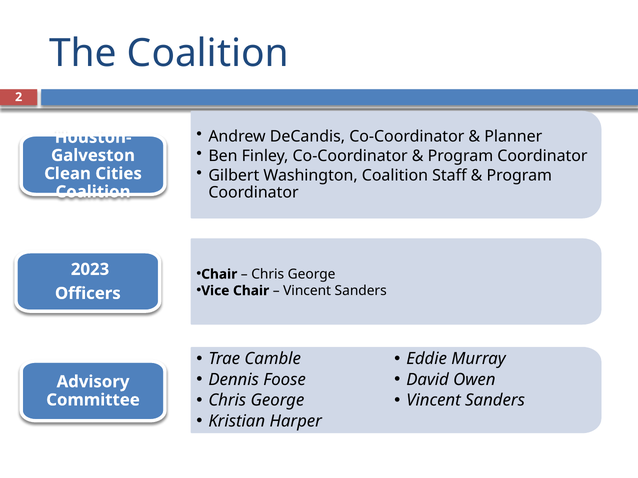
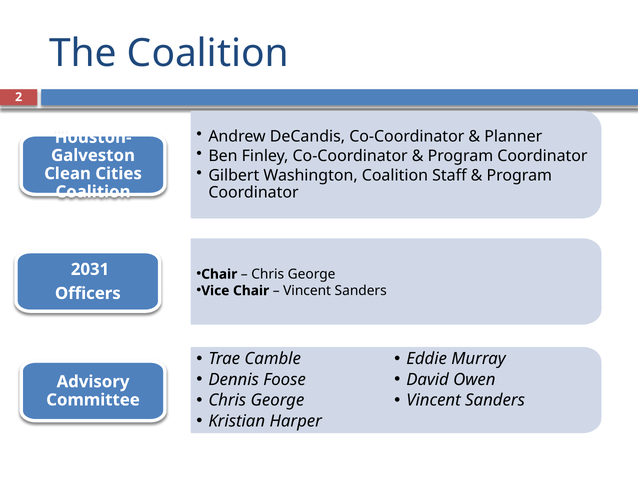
2023: 2023 -> 2031
